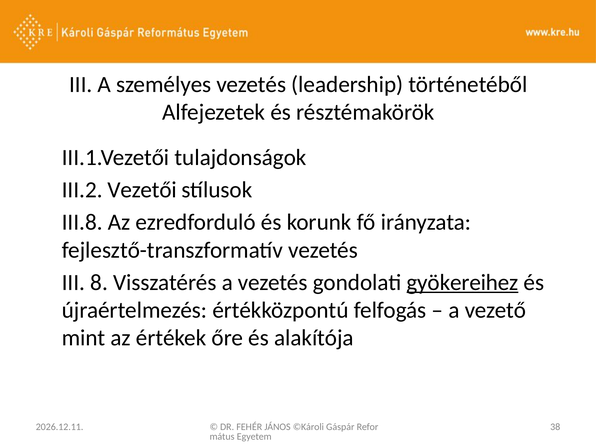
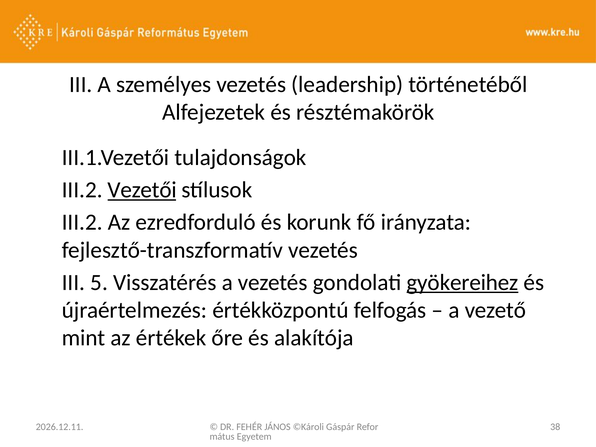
Vezetői underline: none -> present
III.8 at (82, 222): III.8 -> III.2
8: 8 -> 5
